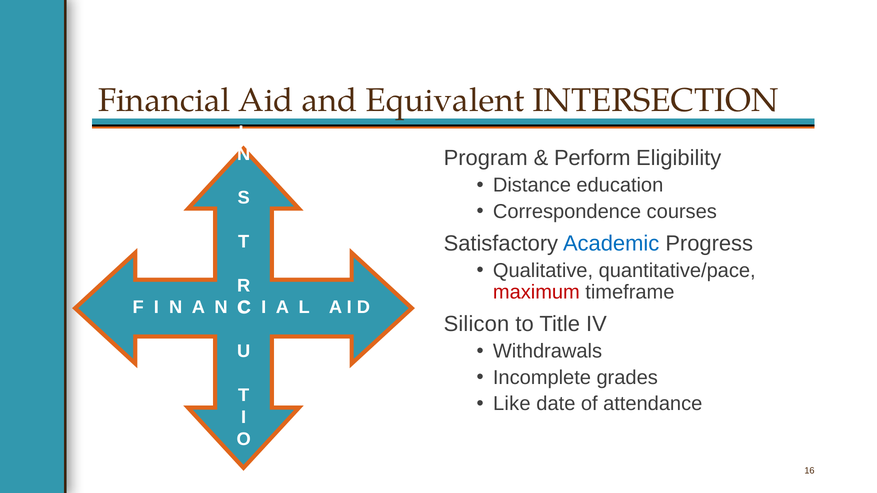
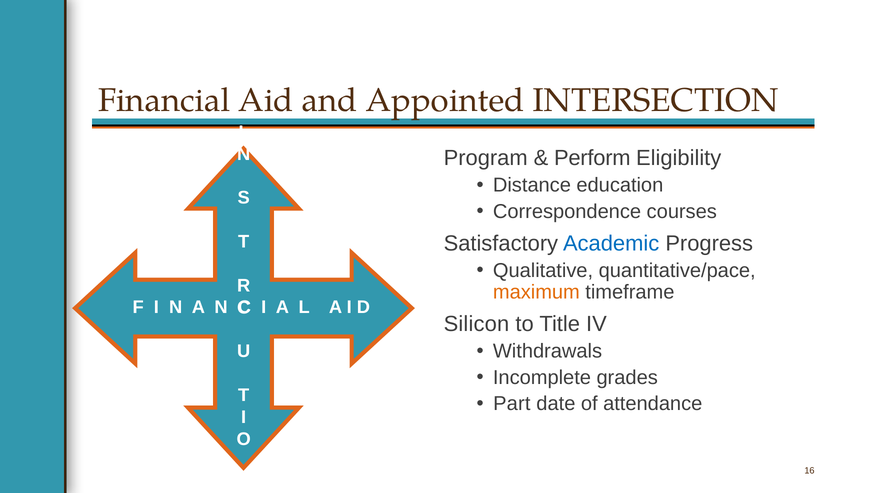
Equivalent: Equivalent -> Appointed
maximum colour: red -> orange
Like: Like -> Part
